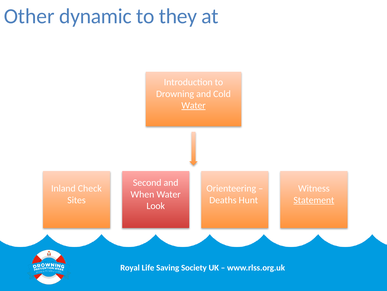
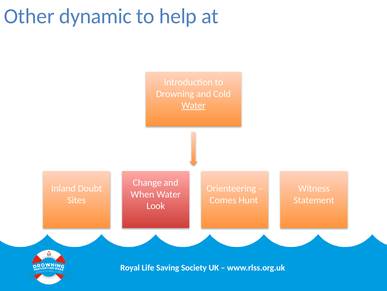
they: they -> help
Second: Second -> Change
Check: Check -> Doubt
Deaths: Deaths -> Comes
Statement underline: present -> none
